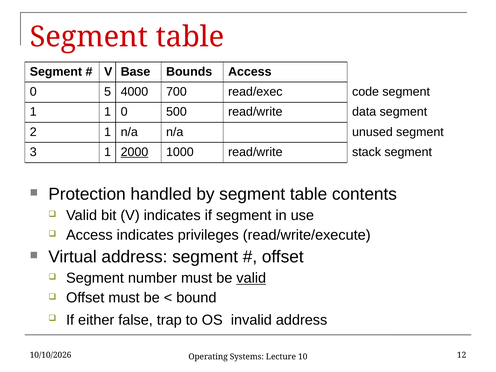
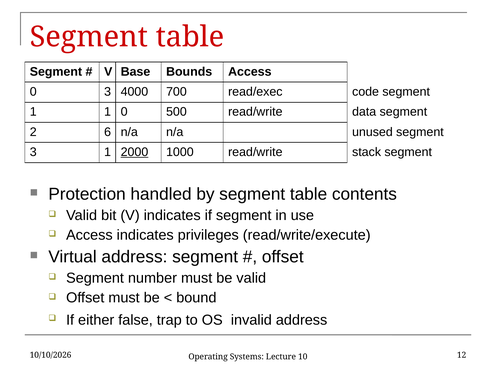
0 5: 5 -> 3
2 1: 1 -> 6
valid at (251, 278) underline: present -> none
